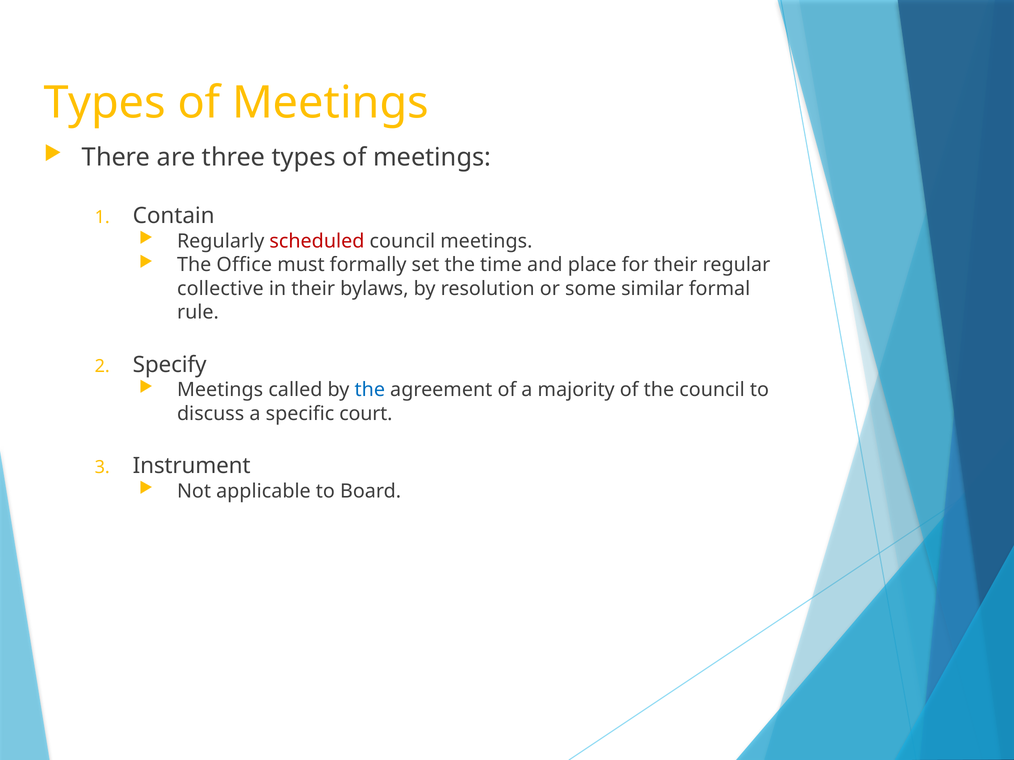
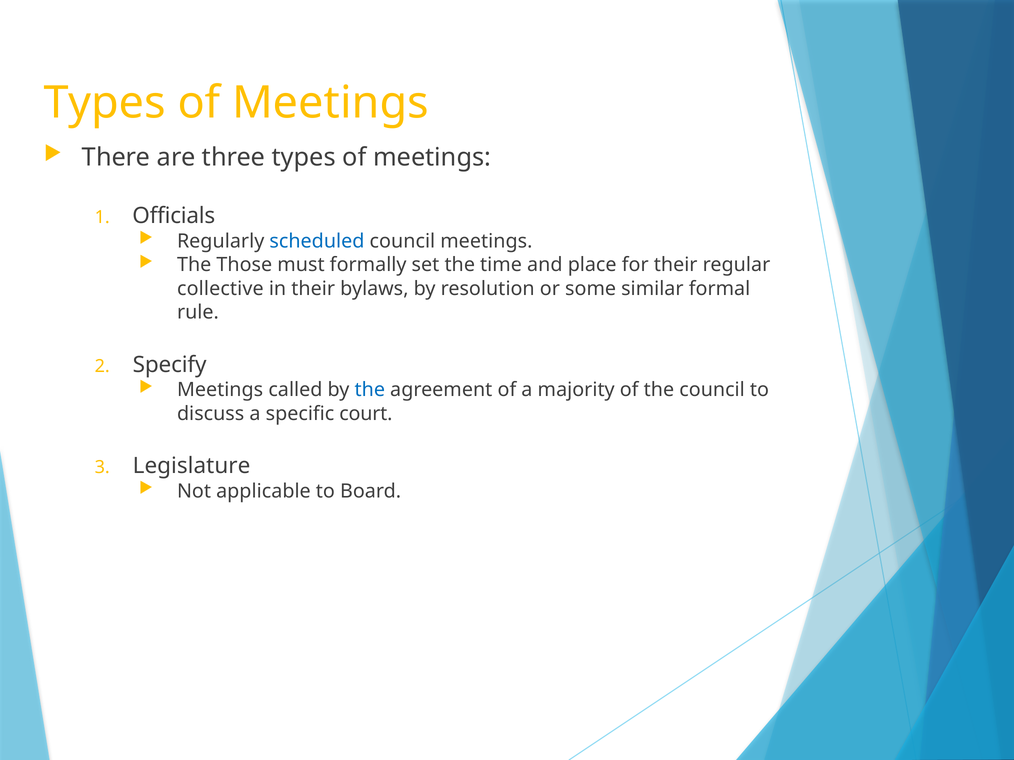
Contain: Contain -> Officials
scheduled colour: red -> blue
Office: Office -> Those
Instrument: Instrument -> Legislature
